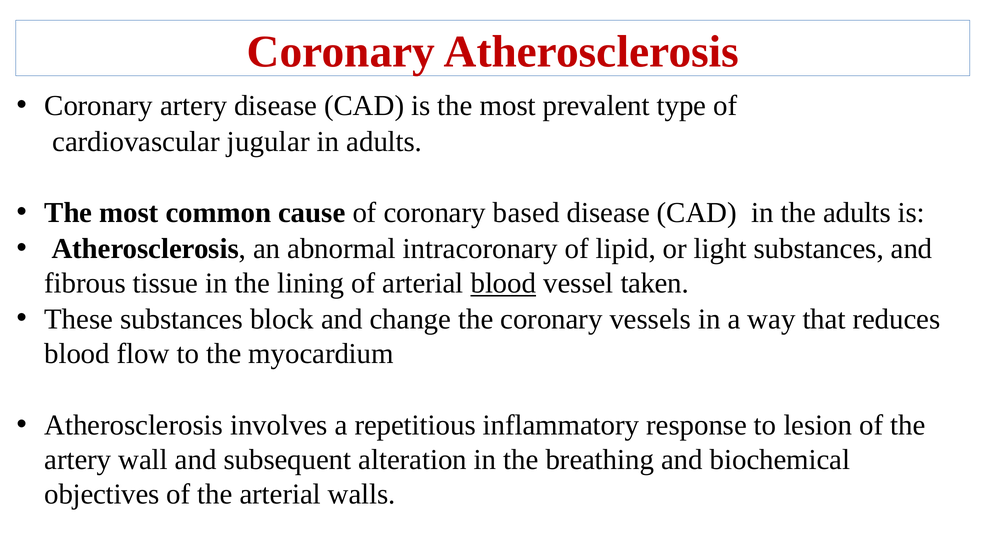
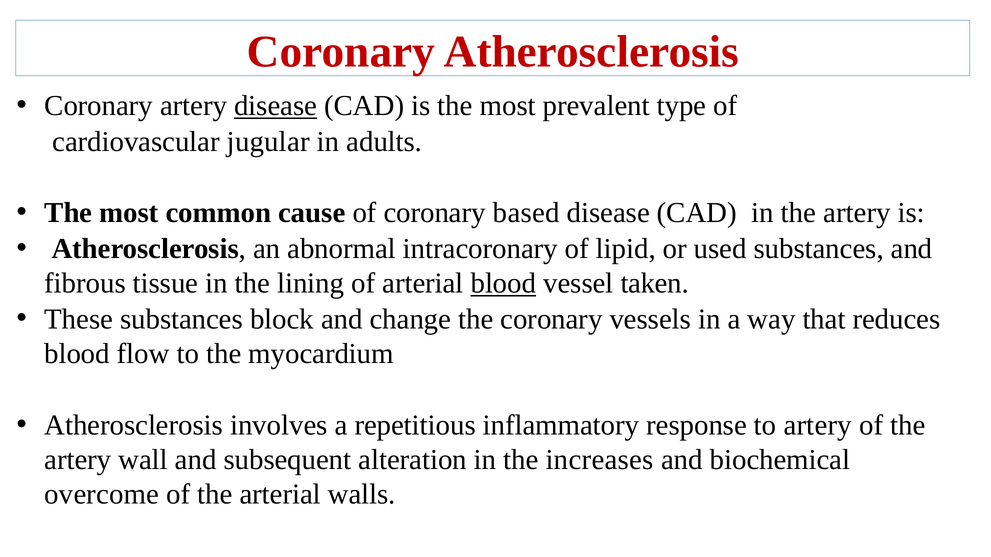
disease at (276, 106) underline: none -> present
in the adults: adults -> artery
light: light -> used
to lesion: lesion -> artery
breathing: breathing -> increases
objectives: objectives -> overcome
